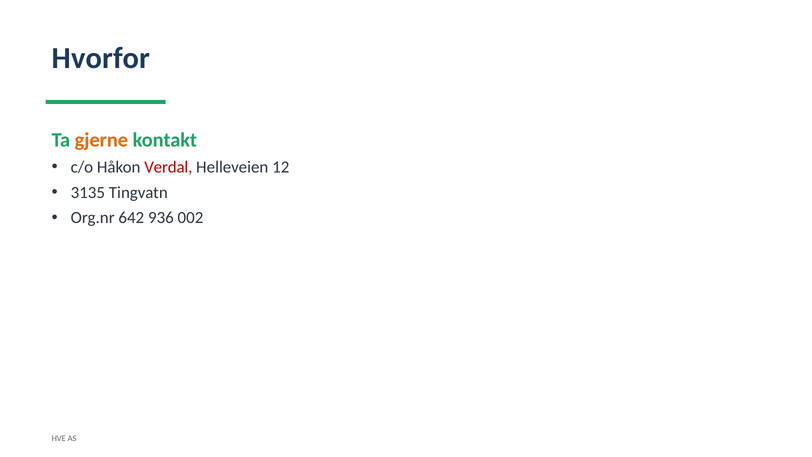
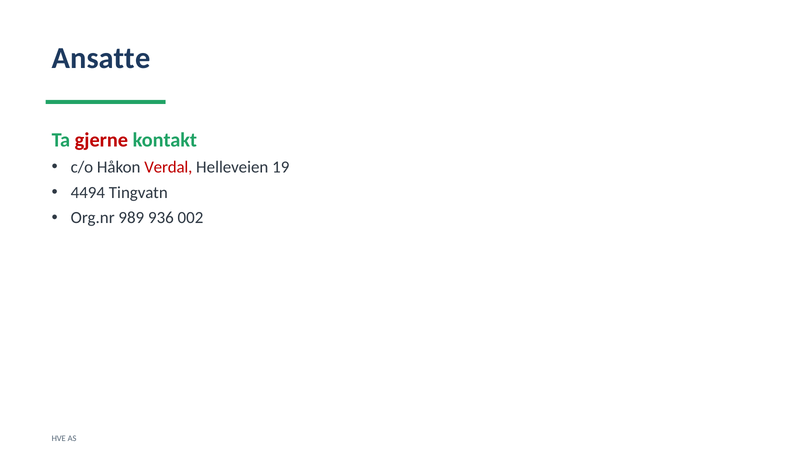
Hvorfor: Hvorfor -> Ansatte
gjerne colour: orange -> red
12: 12 -> 19
3135: 3135 -> 4494
642: 642 -> 989
